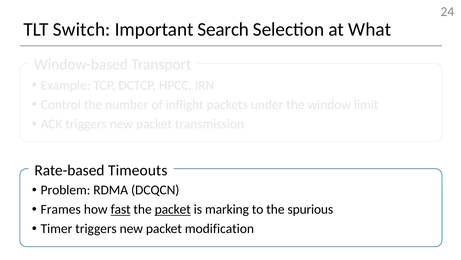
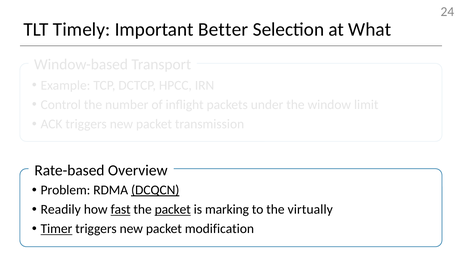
Switch: Switch -> Timely
Search: Search -> Better
Timeouts: Timeouts -> Overview
DCQCN underline: none -> present
Frames: Frames -> Readily
spurious: spurious -> virtually
Timer underline: none -> present
